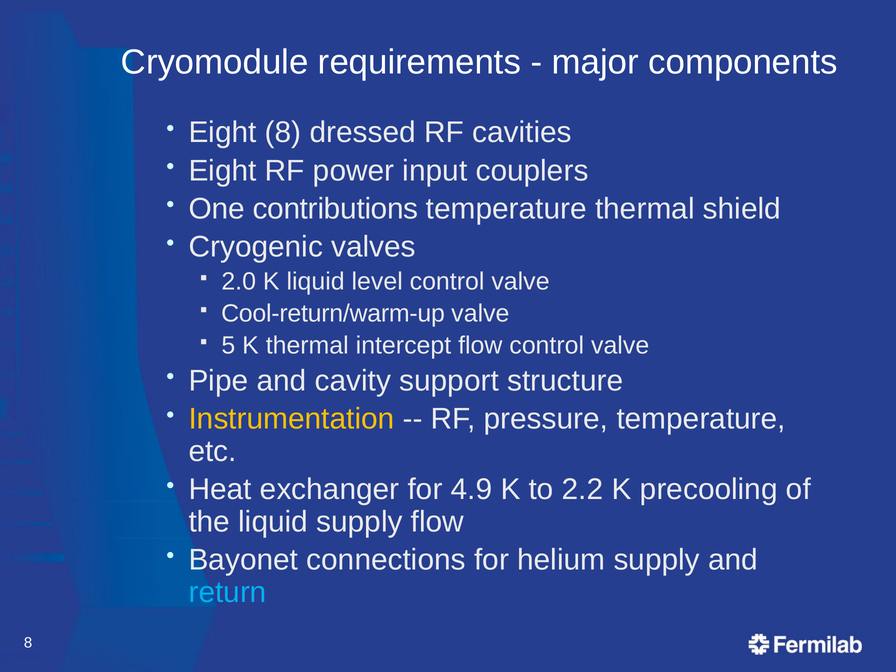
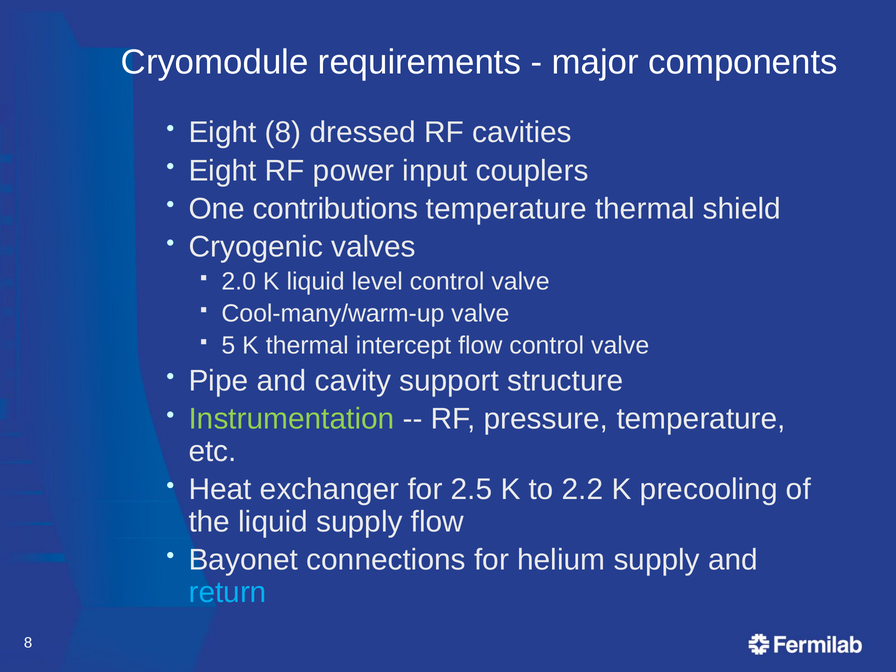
Cool-return/warm-up: Cool-return/warm-up -> Cool-many/warm-up
Instrumentation colour: yellow -> light green
4.9: 4.9 -> 2.5
